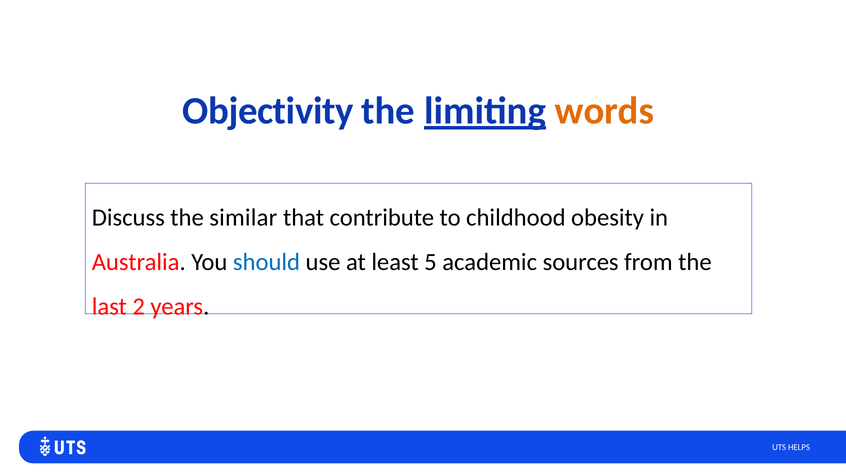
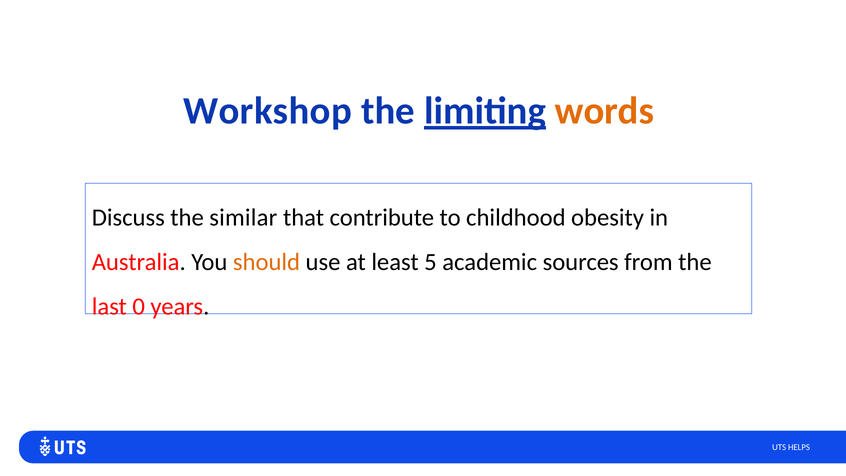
Objectivity: Objectivity -> Workshop
should colour: blue -> orange
2: 2 -> 0
